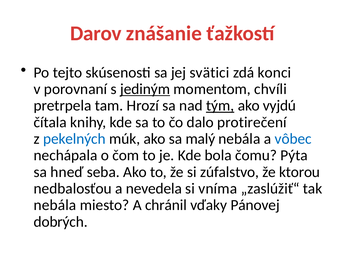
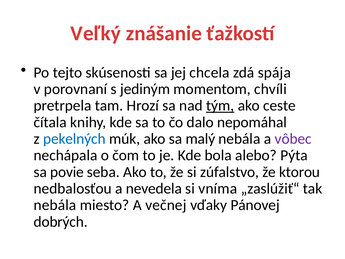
Darov: Darov -> Veľký
svätici: svätici -> chcela
konci: konci -> spája
jediným underline: present -> none
vyjdú: vyjdú -> ceste
protirečení: protirečení -> nepomáhal
vôbec colour: blue -> purple
čomu: čomu -> alebo
hneď: hneď -> povie
chránil: chránil -> večnej
